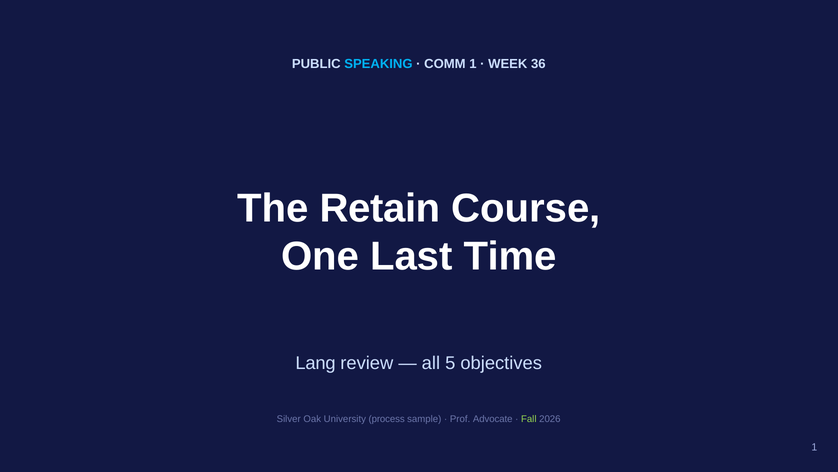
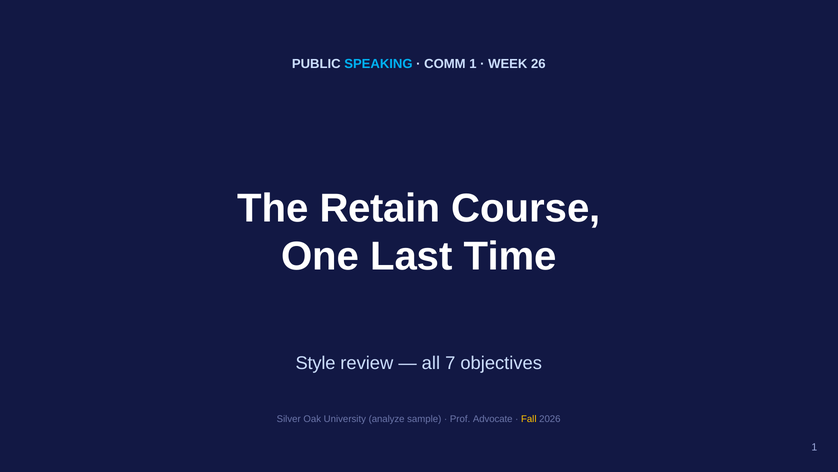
36: 36 -> 26
Lang: Lang -> Style
5: 5 -> 7
process: process -> analyze
Fall colour: light green -> yellow
